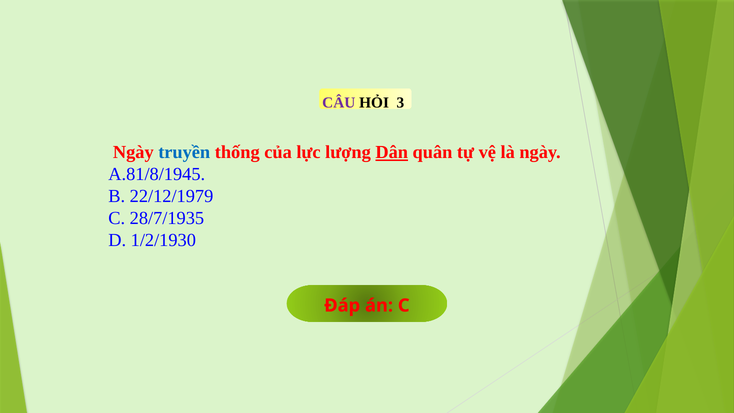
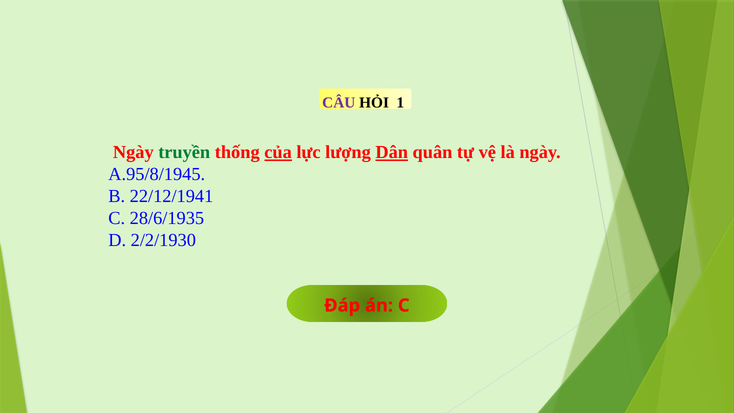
3: 3 -> 1
truyền colour: blue -> green
của underline: none -> present
A.81/8/1945: A.81/8/1945 -> A.95/8/1945
22/12/1979: 22/12/1979 -> 22/12/1941
28/7/1935: 28/7/1935 -> 28/6/1935
1/2/1930: 1/2/1930 -> 2/2/1930
